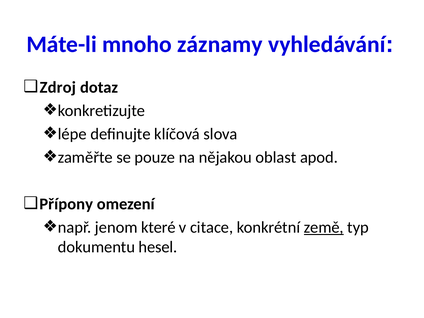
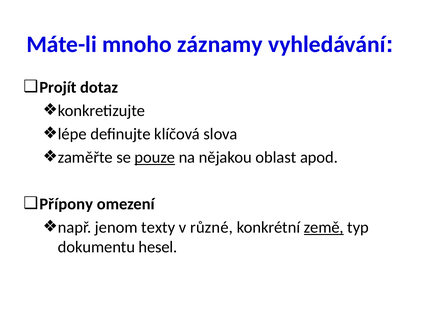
Zdroj: Zdroj -> Projít
pouze underline: none -> present
které: které -> texty
citace: citace -> různé
